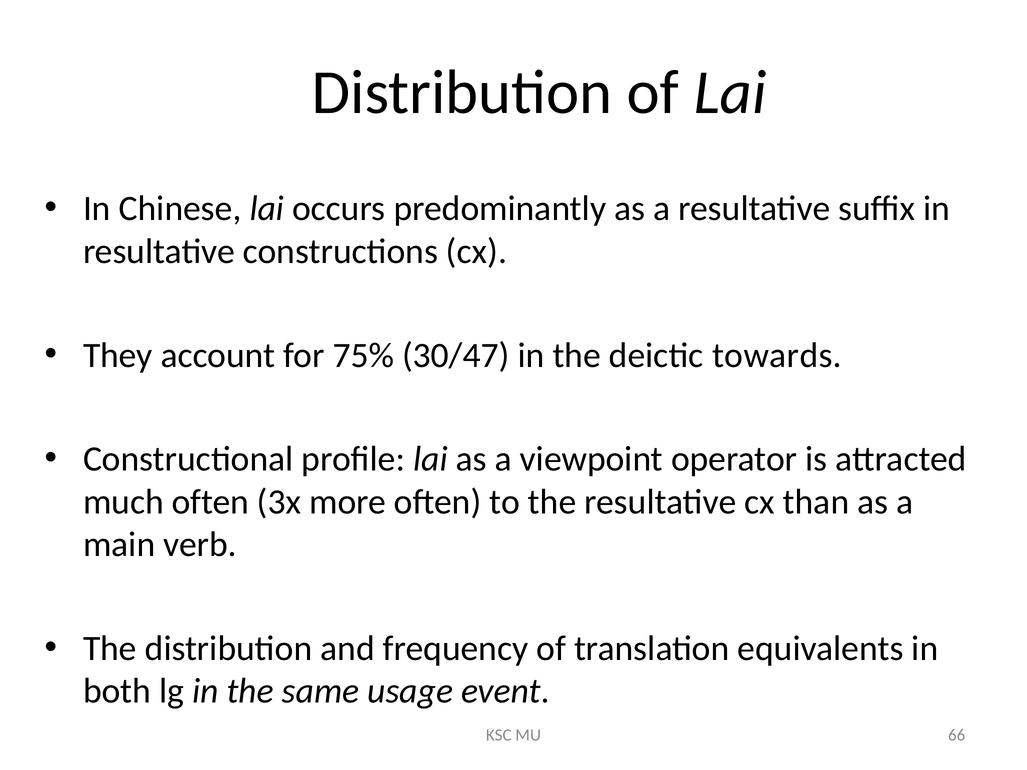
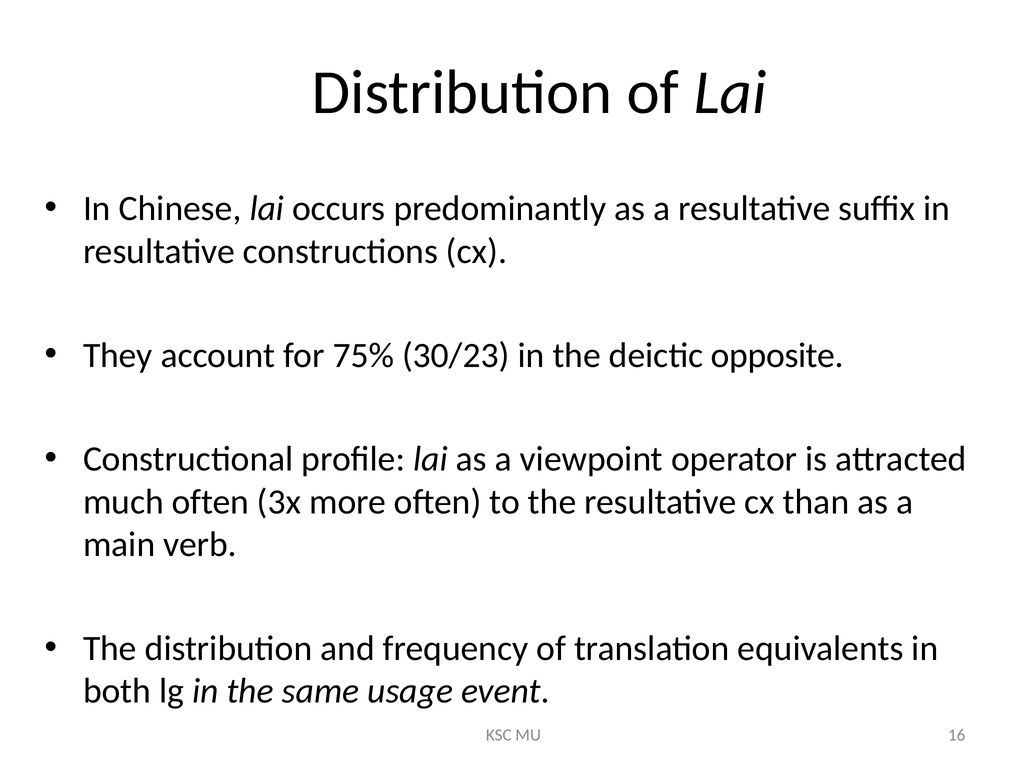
30/47: 30/47 -> 30/23
towards: towards -> opposite
66: 66 -> 16
